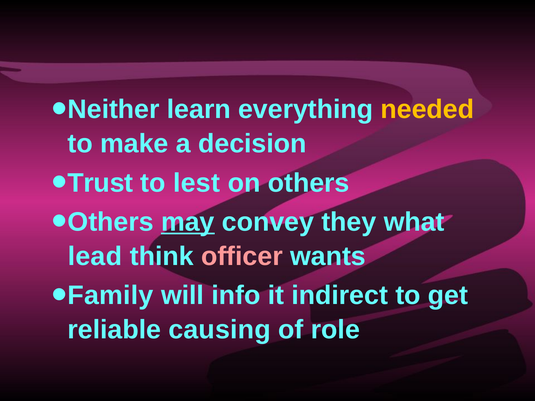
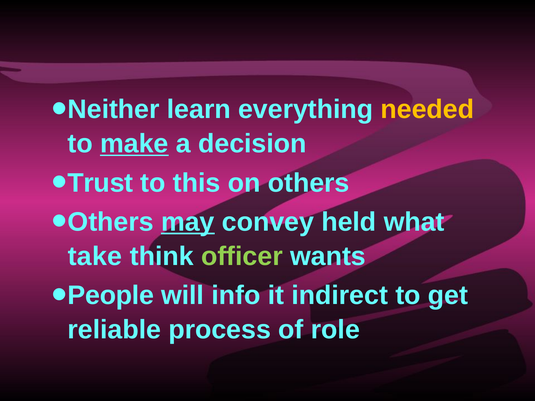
make underline: none -> present
lest: lest -> this
they: they -> held
lead: lead -> take
officer colour: pink -> light green
Family: Family -> People
causing: causing -> process
